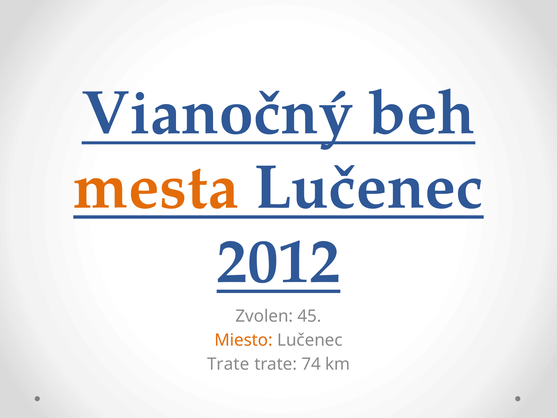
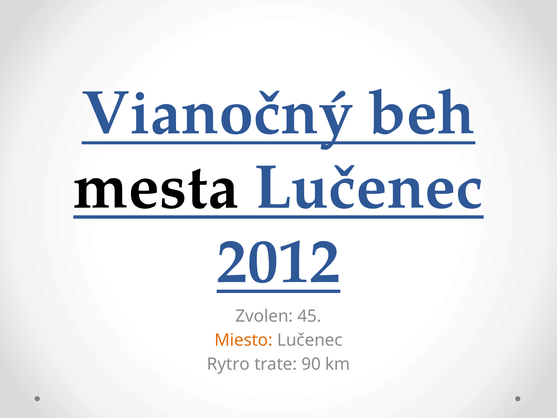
mesta colour: orange -> black
Trate at (228, 364): Trate -> Rytro
74: 74 -> 90
